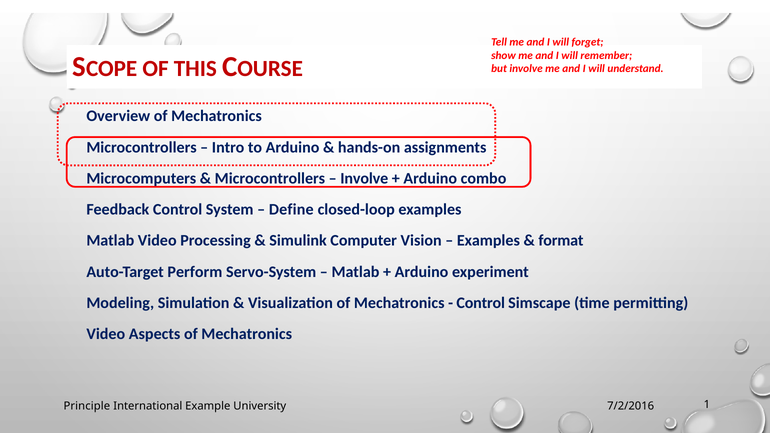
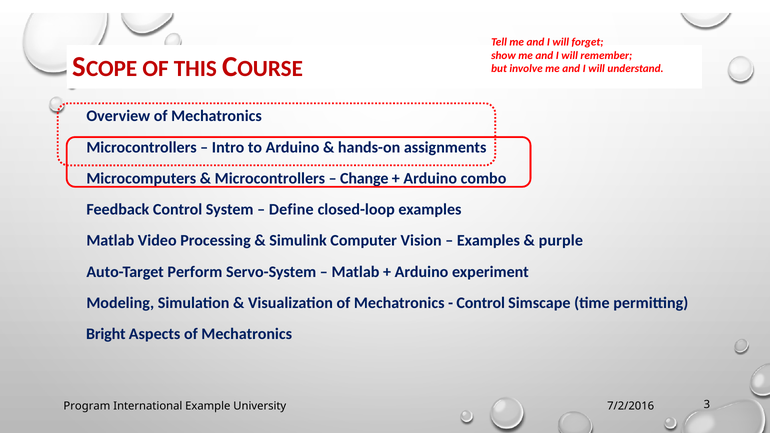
Involve at (364, 178): Involve -> Change
format: format -> purple
Video at (106, 334): Video -> Bright
Principle: Principle -> Program
1: 1 -> 3
